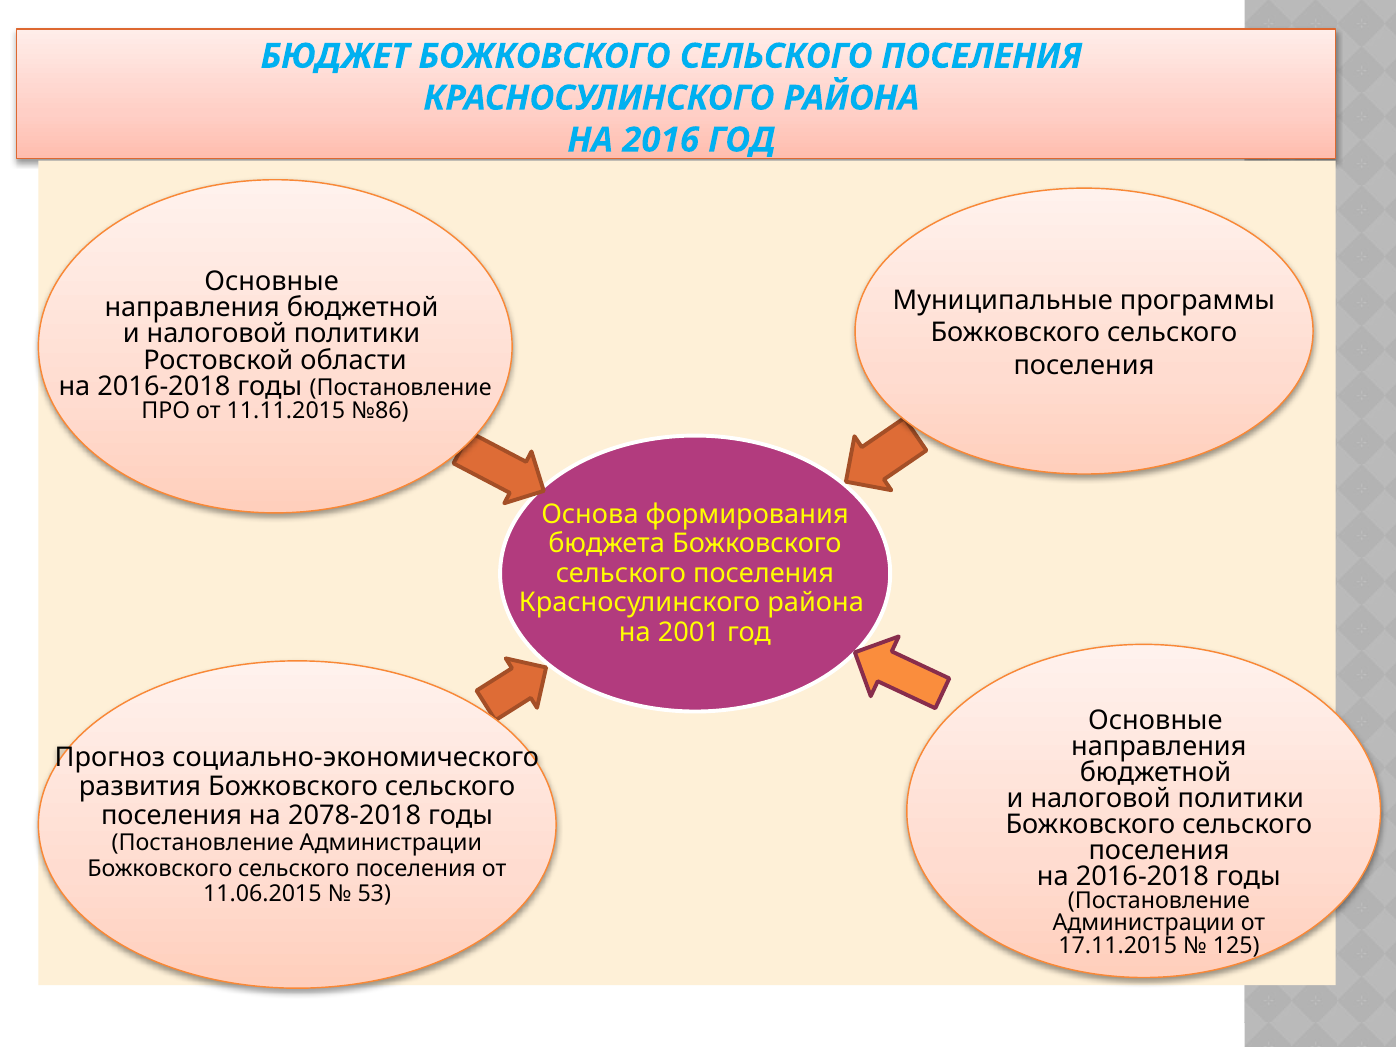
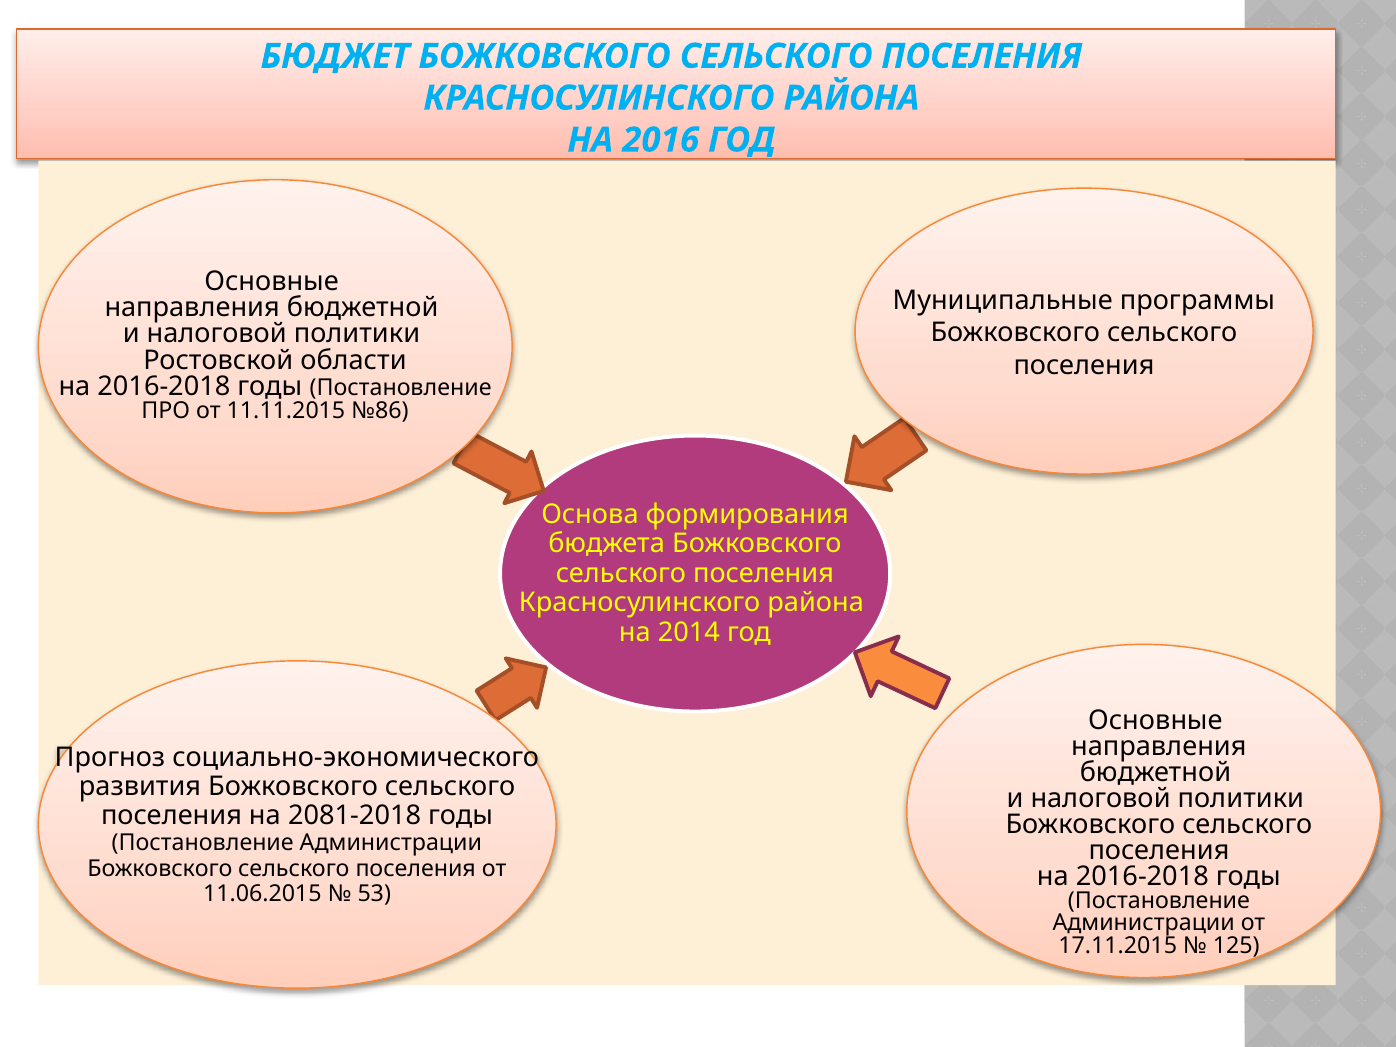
2001: 2001 -> 2014
2078-2018: 2078-2018 -> 2081-2018
